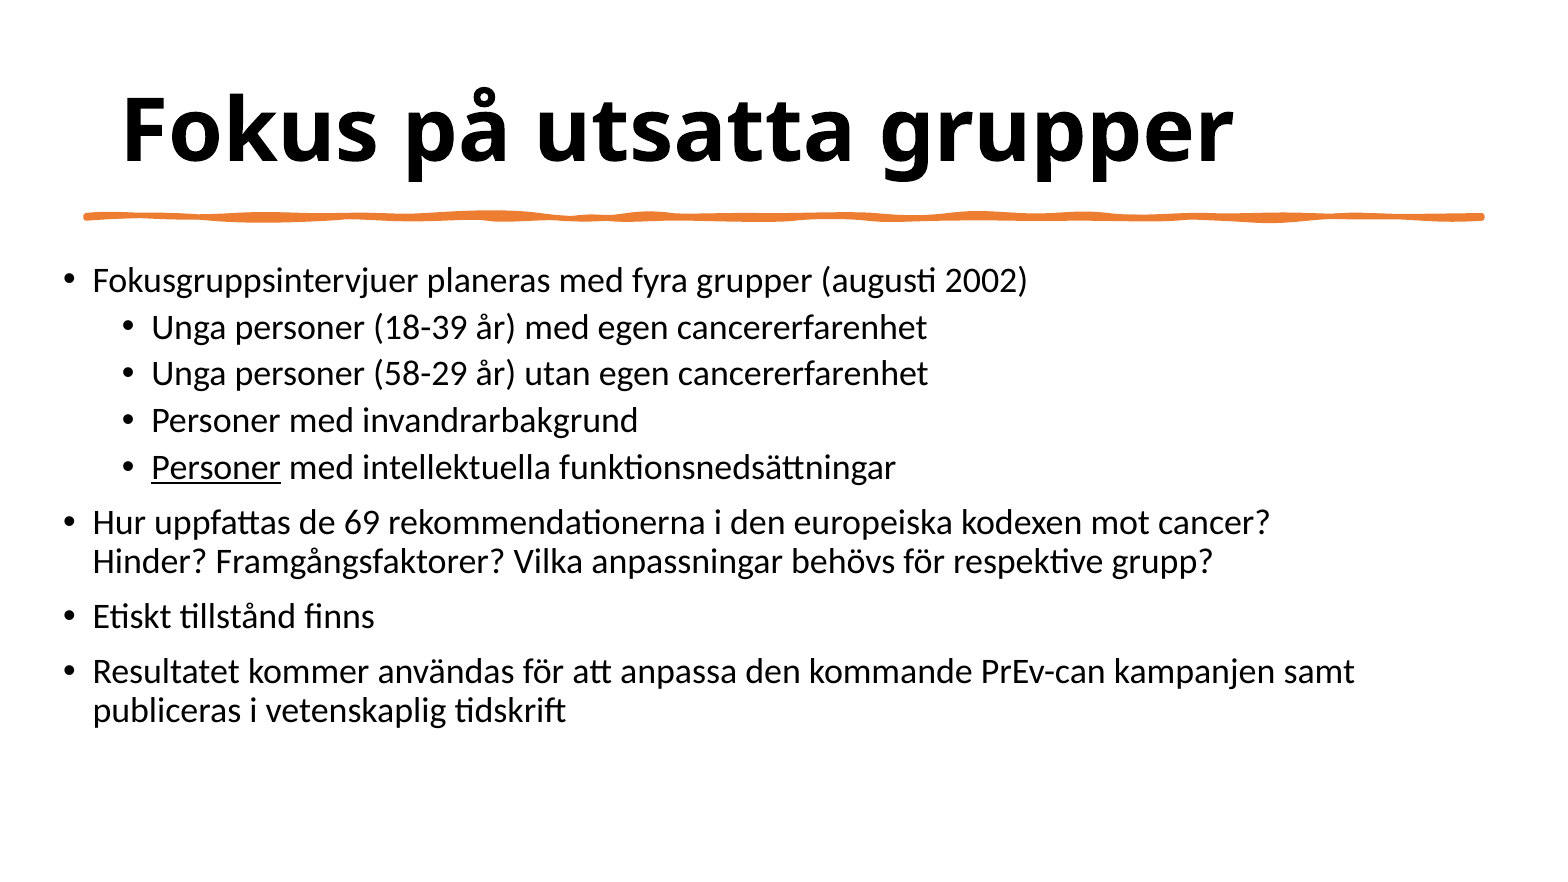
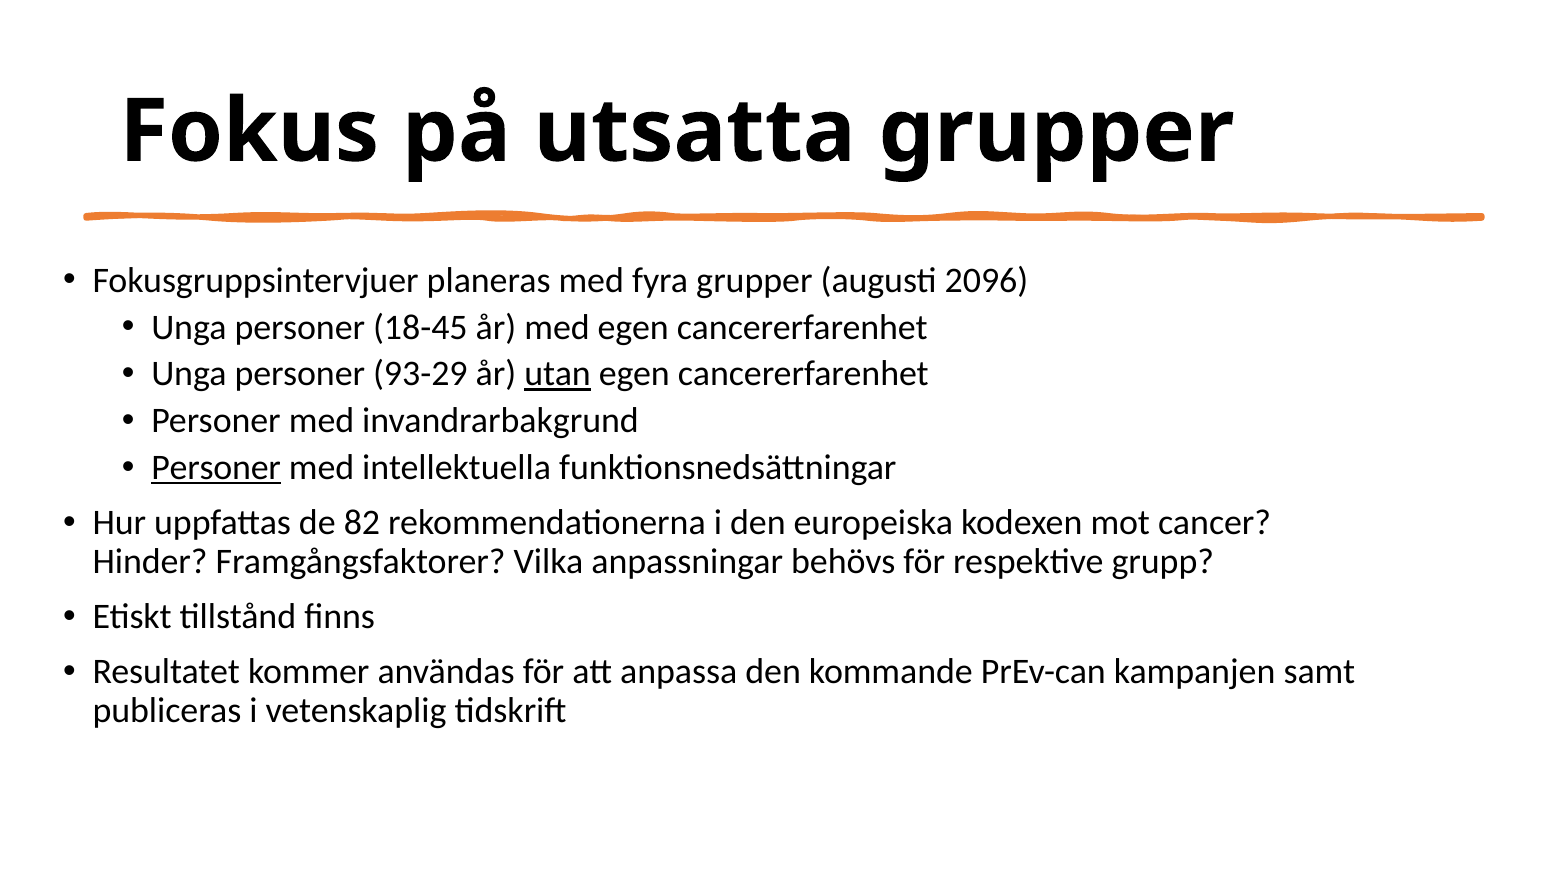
2002: 2002 -> 2096
18-39: 18-39 -> 18-45
58-29: 58-29 -> 93-29
utan underline: none -> present
69: 69 -> 82
